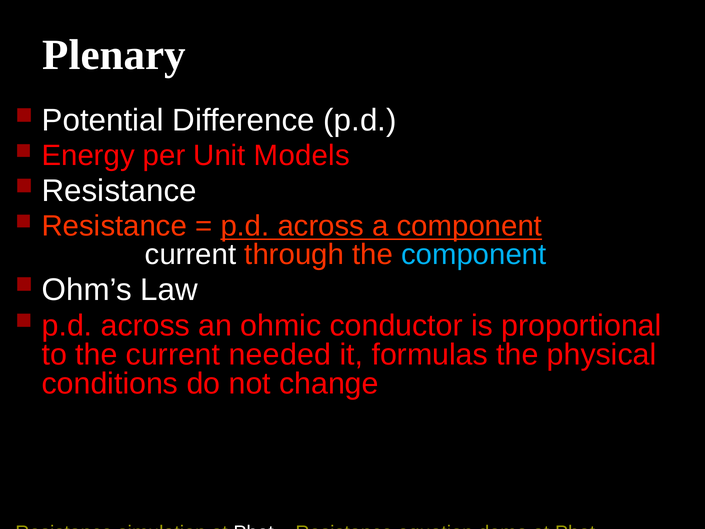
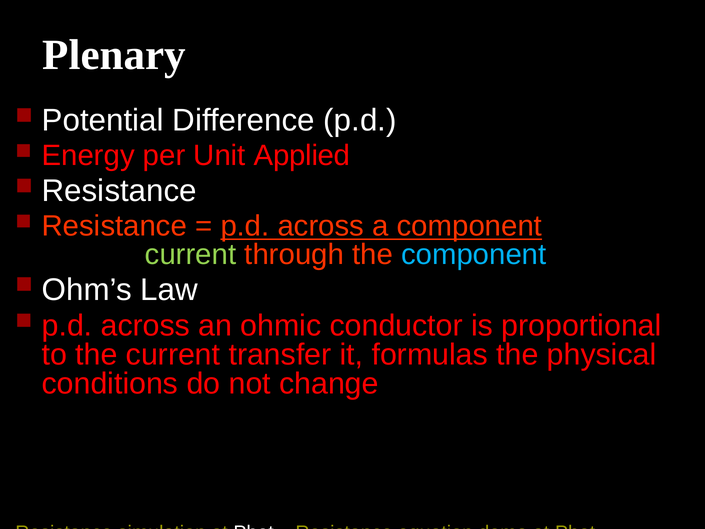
Models: Models -> Applied
current at (191, 254) colour: white -> light green
needed: needed -> transfer
